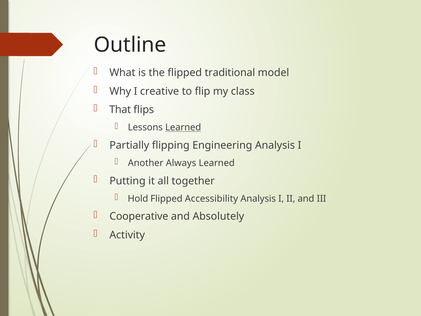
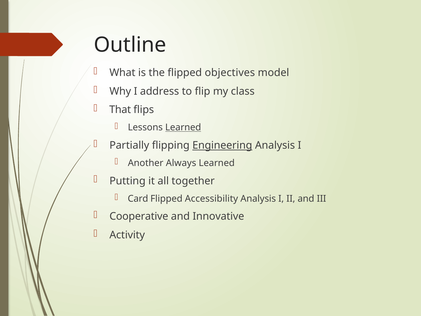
traditional: traditional -> objectives
creative: creative -> address
Engineering underline: none -> present
Hold: Hold -> Card
Absolutely: Absolutely -> Innovative
